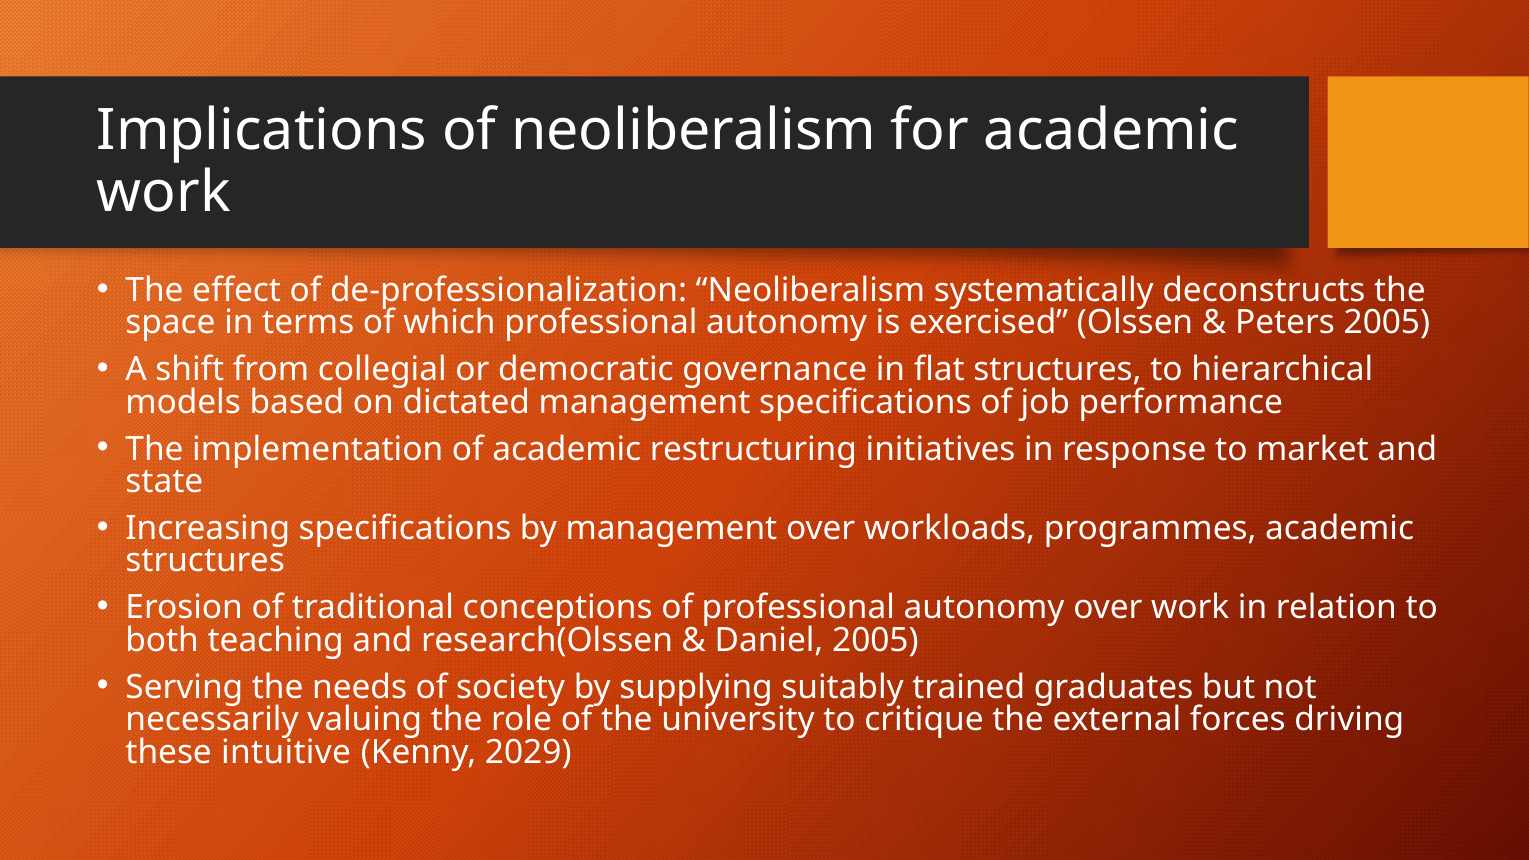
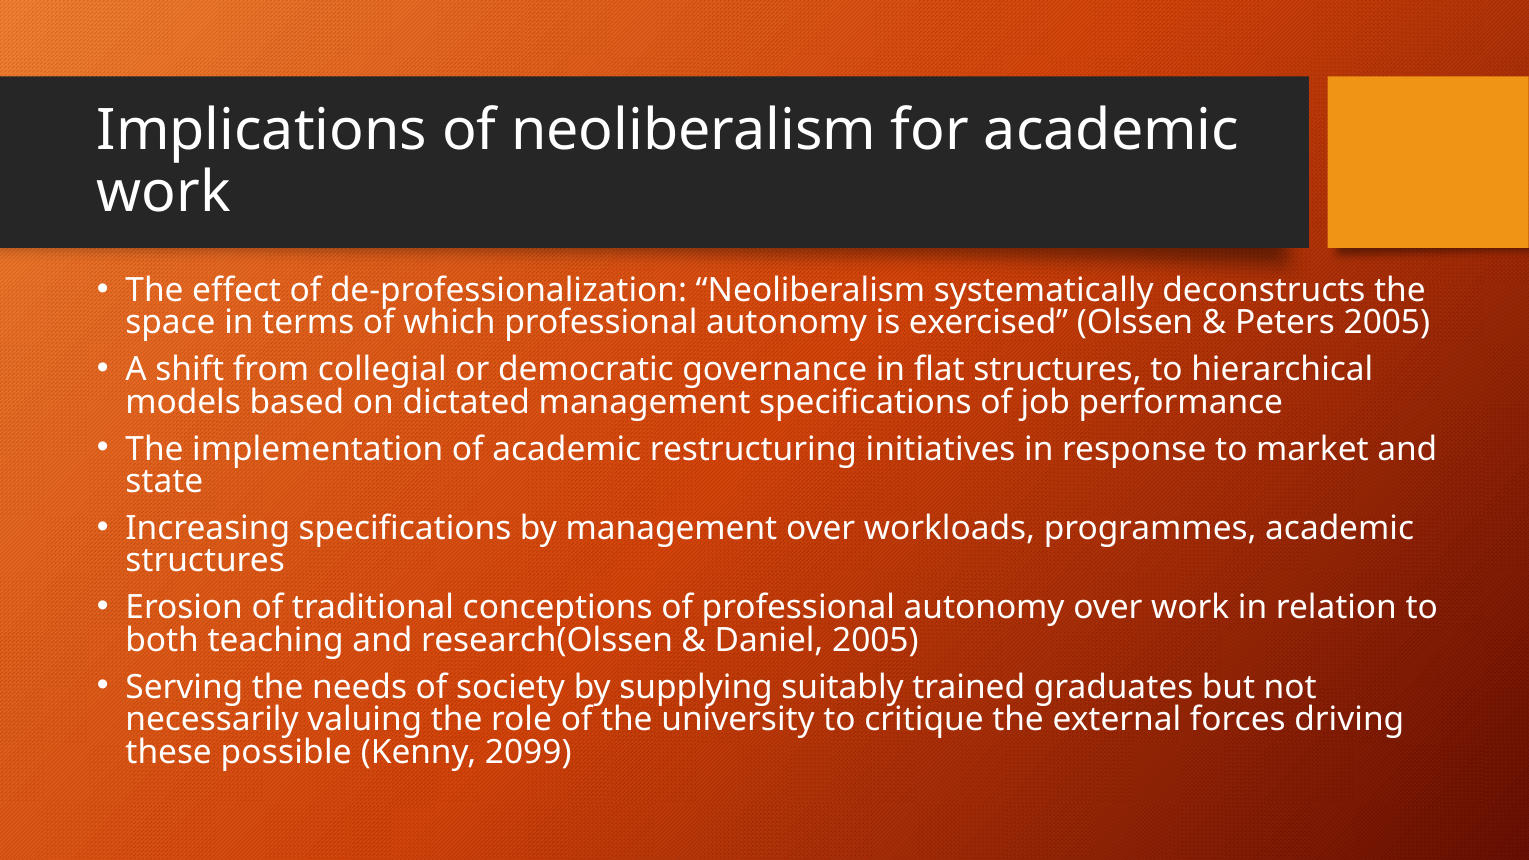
intuitive: intuitive -> possible
2029: 2029 -> 2099
